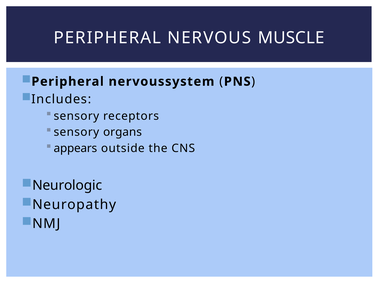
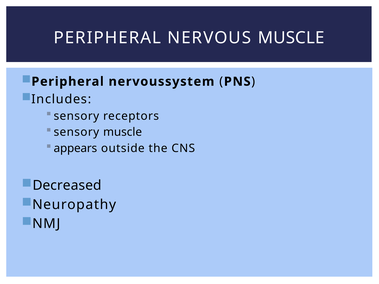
sensory organs: organs -> muscle
Neurologic: Neurologic -> Decreased
